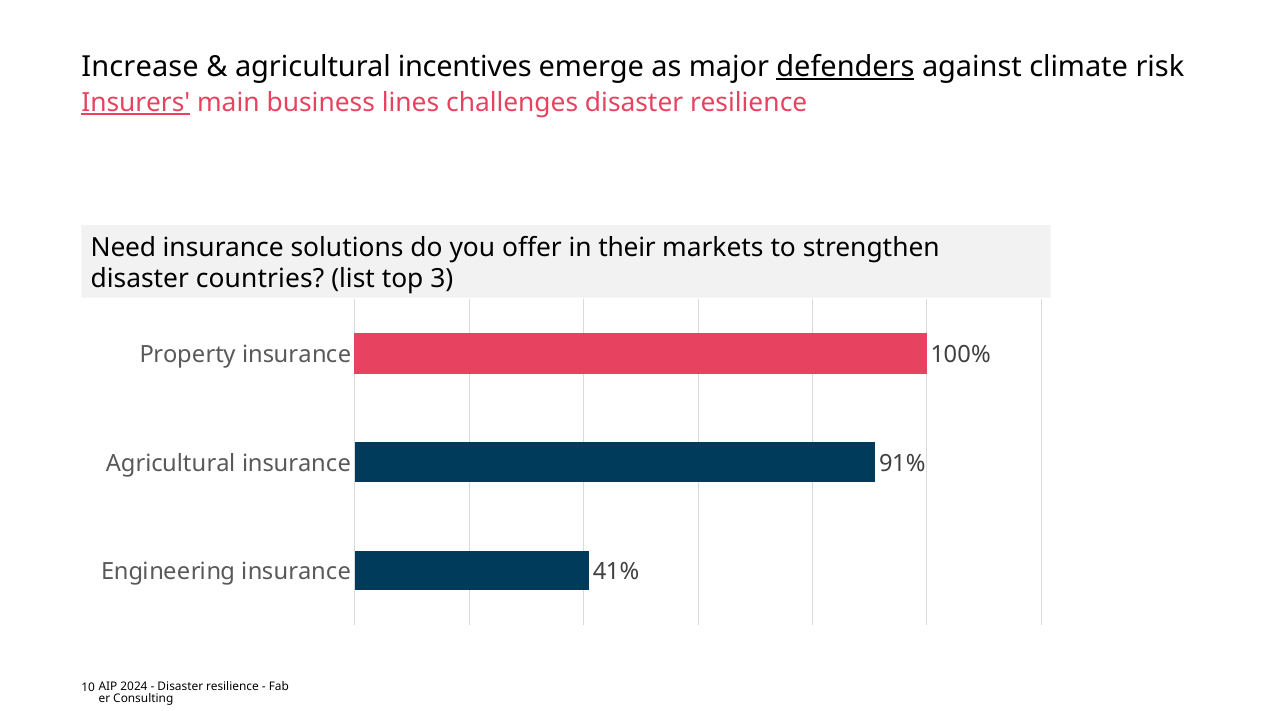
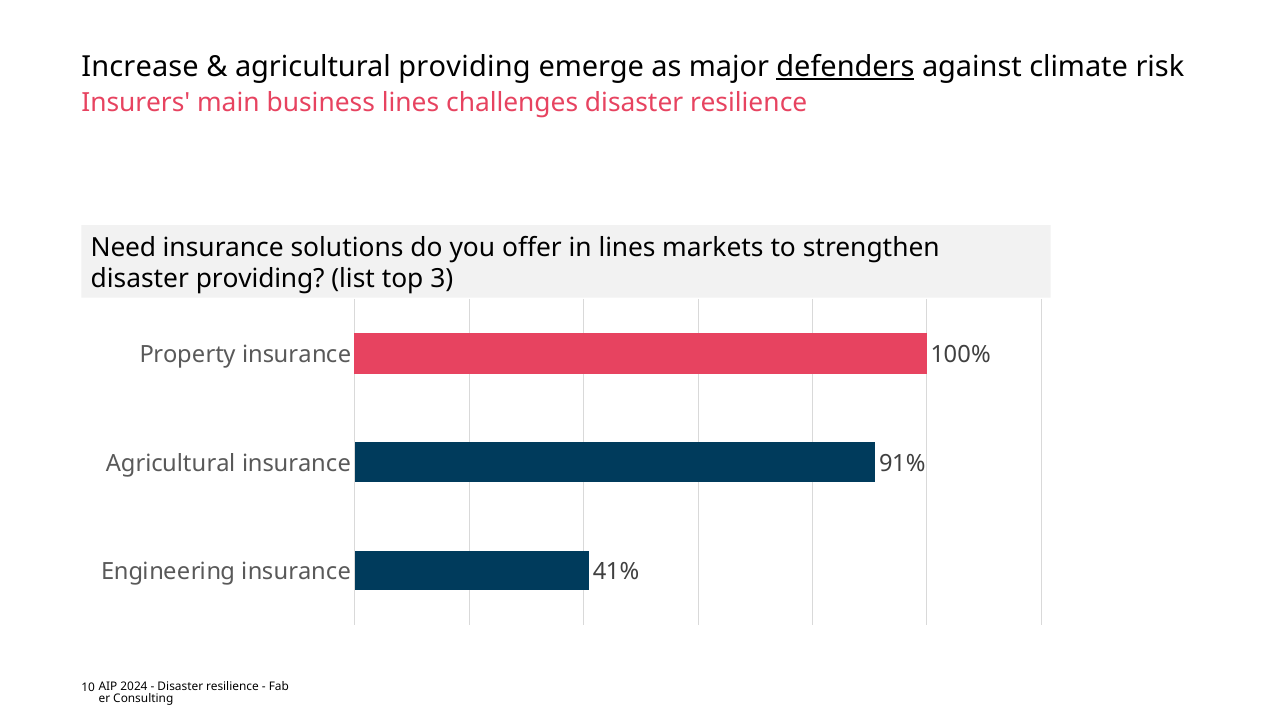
agricultural incentives: incentives -> providing
Insurers underline: present -> none
in their: their -> lines
disaster countries: countries -> providing
